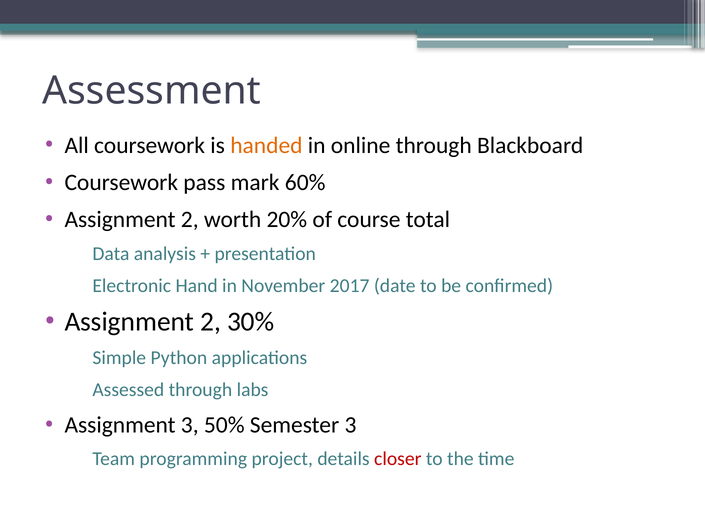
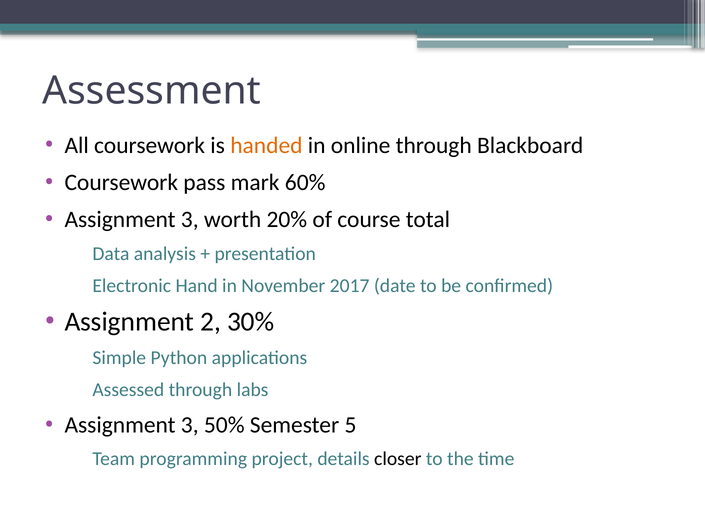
2 at (190, 220): 2 -> 3
Semester 3: 3 -> 5
closer colour: red -> black
